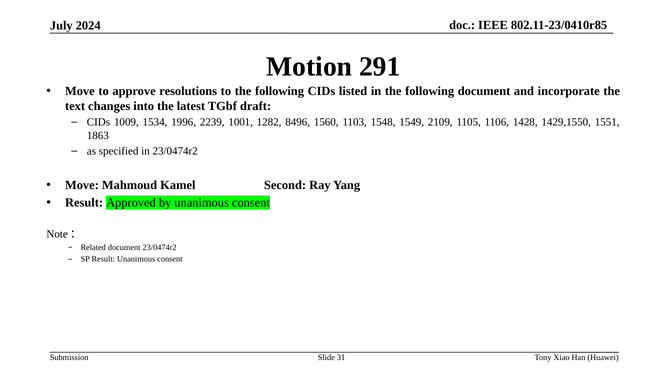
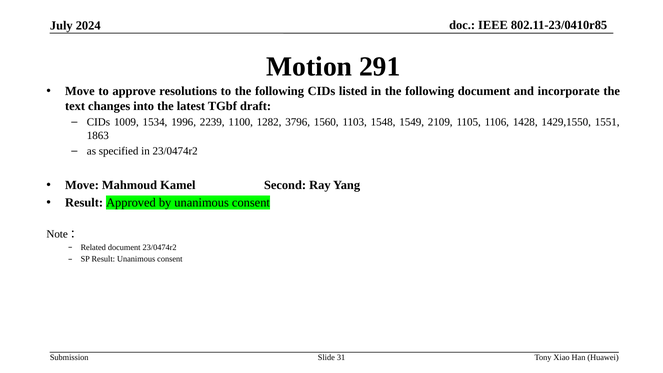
1001: 1001 -> 1100
8496: 8496 -> 3796
